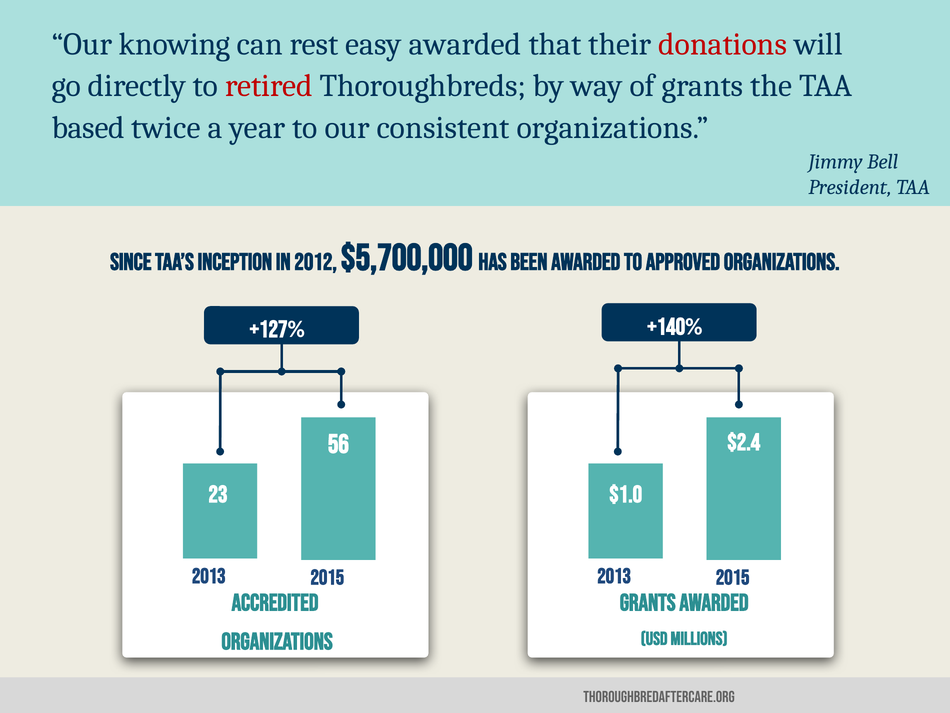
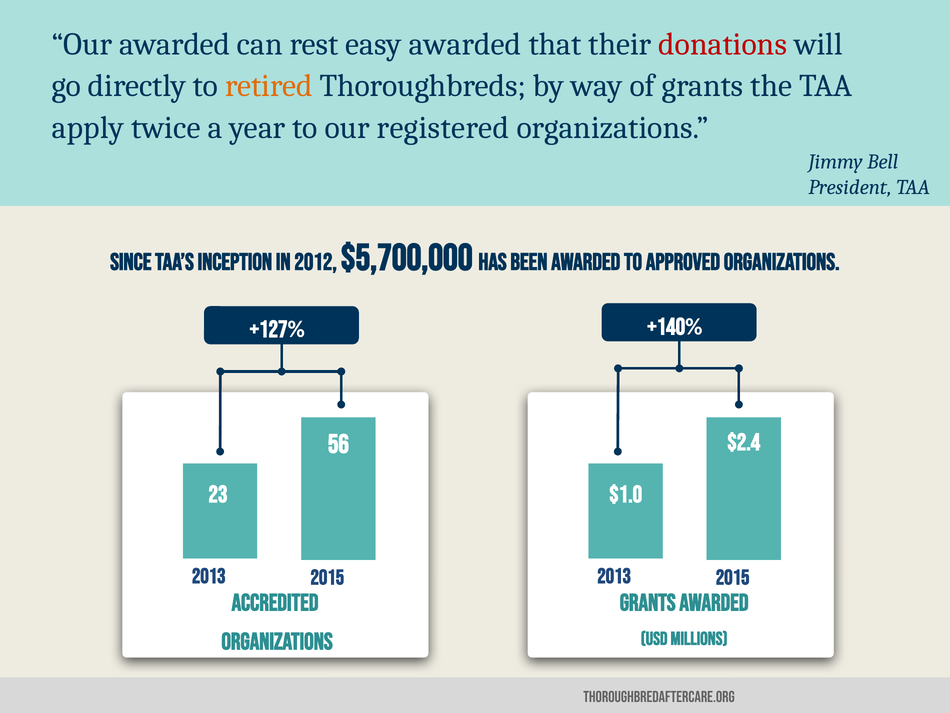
Our knowing: knowing -> awarded
retired colour: red -> orange
based: based -> apply
consistent: consistent -> registered
